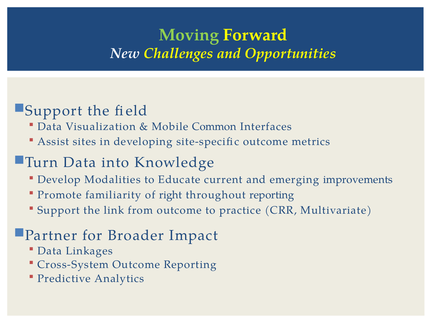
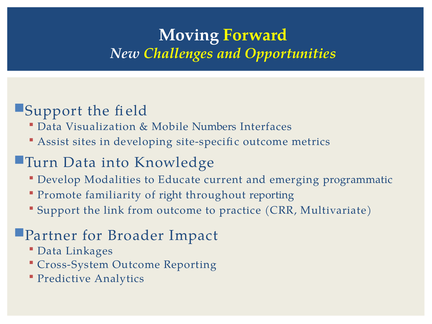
Moving colour: light green -> white
Common: Common -> Numbers
improvements: improvements -> programmatic
